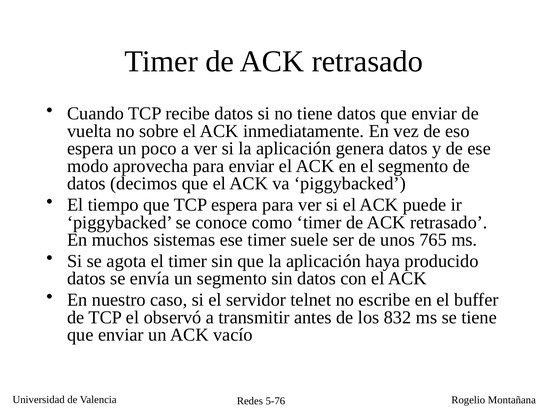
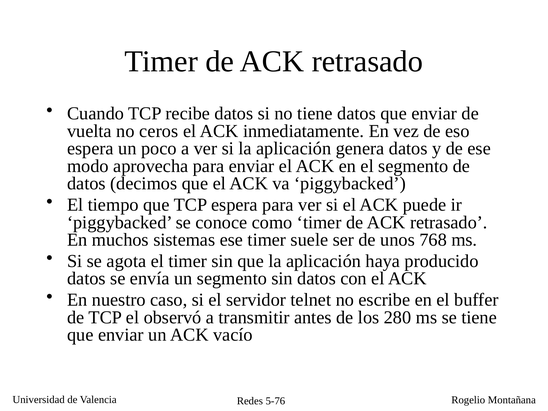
sobre: sobre -> ceros
765: 765 -> 768
832: 832 -> 280
